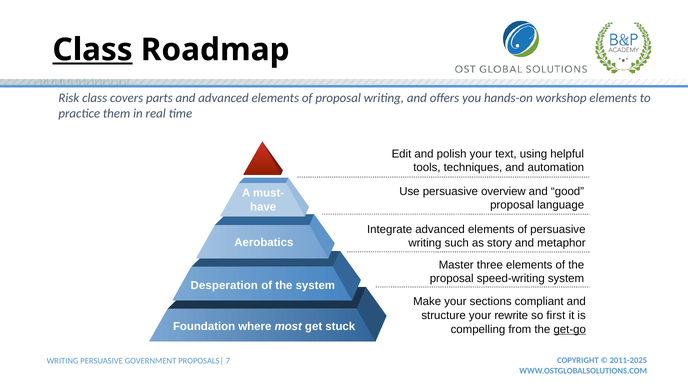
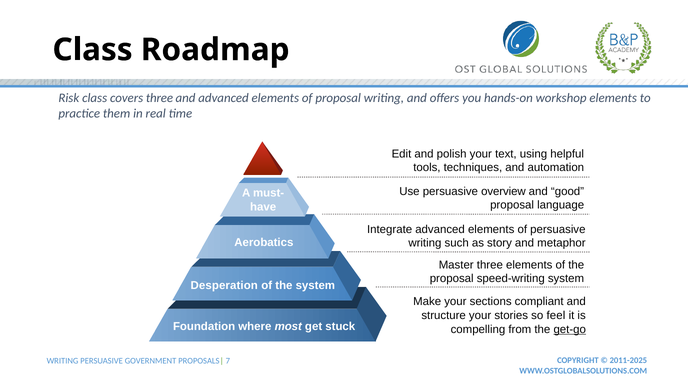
Class at (93, 50) underline: present -> none
covers parts: parts -> three
rewrite: rewrite -> stories
first: first -> feel
